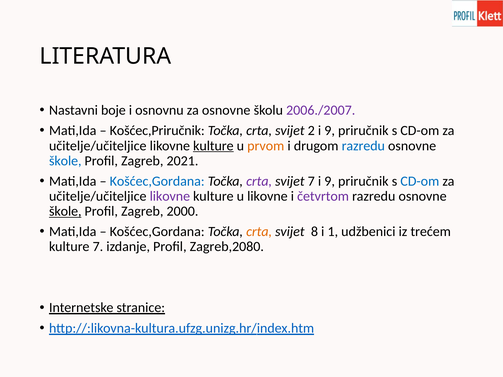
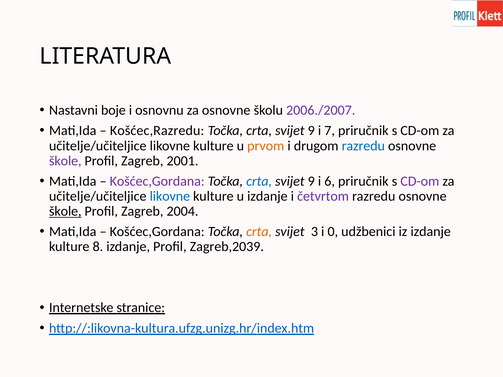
Košćec,Priručnik: Košćec,Priručnik -> Košćec,Razredu
2 at (311, 131): 2 -> 9
9 at (330, 131): 9 -> 7
kulture at (213, 146) underline: present -> none
škole at (65, 161) colour: blue -> purple
2021: 2021 -> 2001
Košćec,Gordana at (157, 181) colour: blue -> purple
crta at (259, 181) colour: purple -> blue
7 at (311, 181): 7 -> 9
9 at (330, 181): 9 -> 6
CD-om at (420, 181) colour: blue -> purple
likovne at (170, 196) colour: purple -> blue
u likovne: likovne -> izdanje
2000: 2000 -> 2004
8: 8 -> 3
1: 1 -> 0
iz trećem: trećem -> izdanje
kulture 7: 7 -> 8
Zagreb,2080: Zagreb,2080 -> Zagreb,2039
